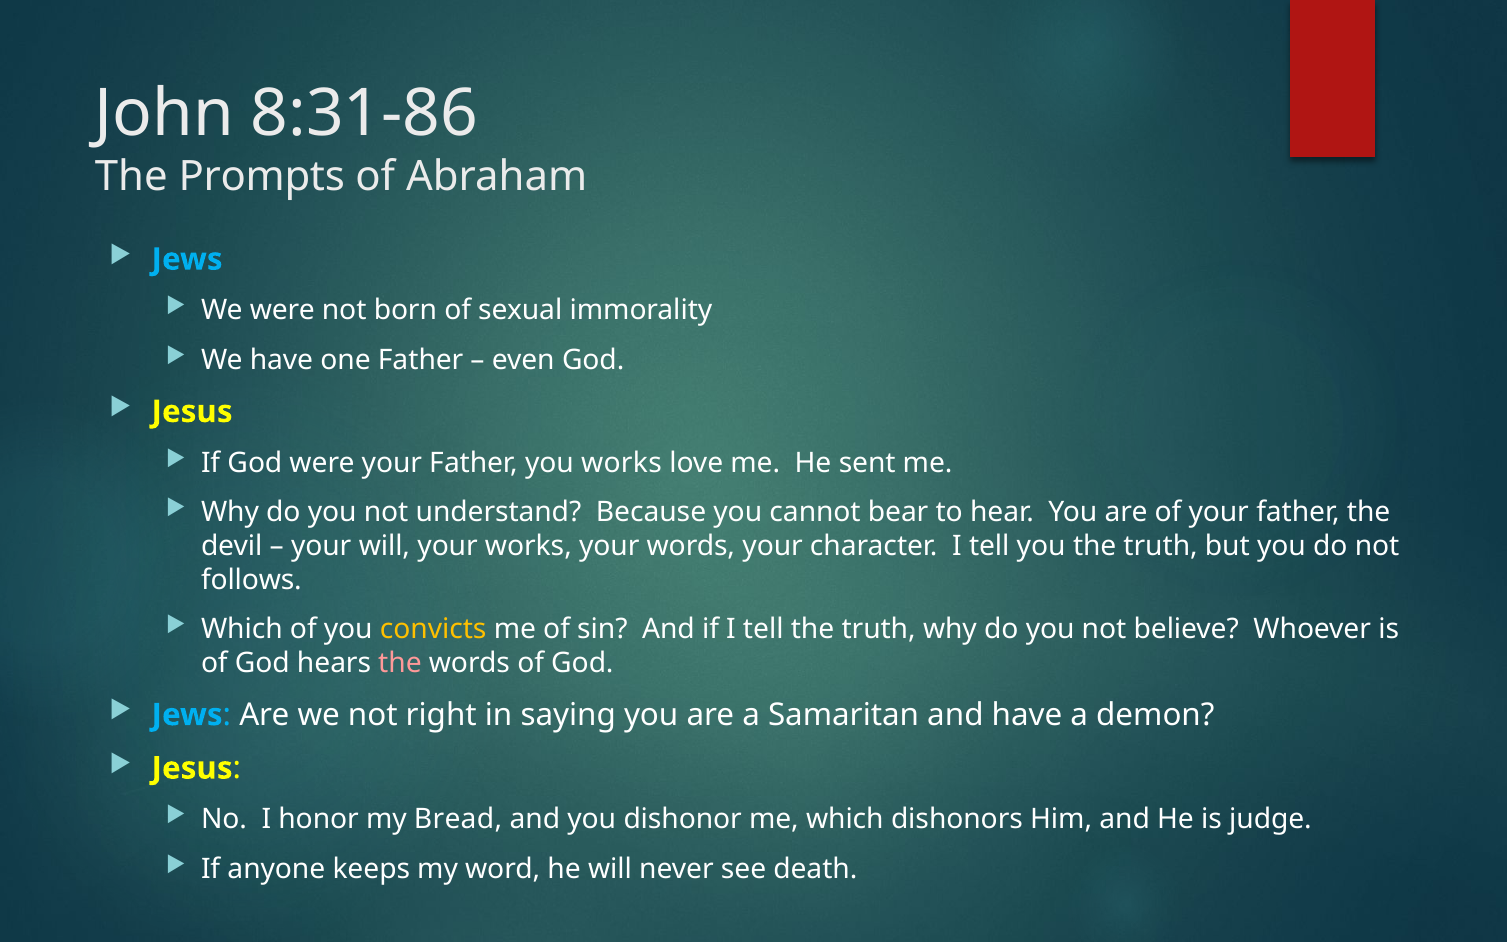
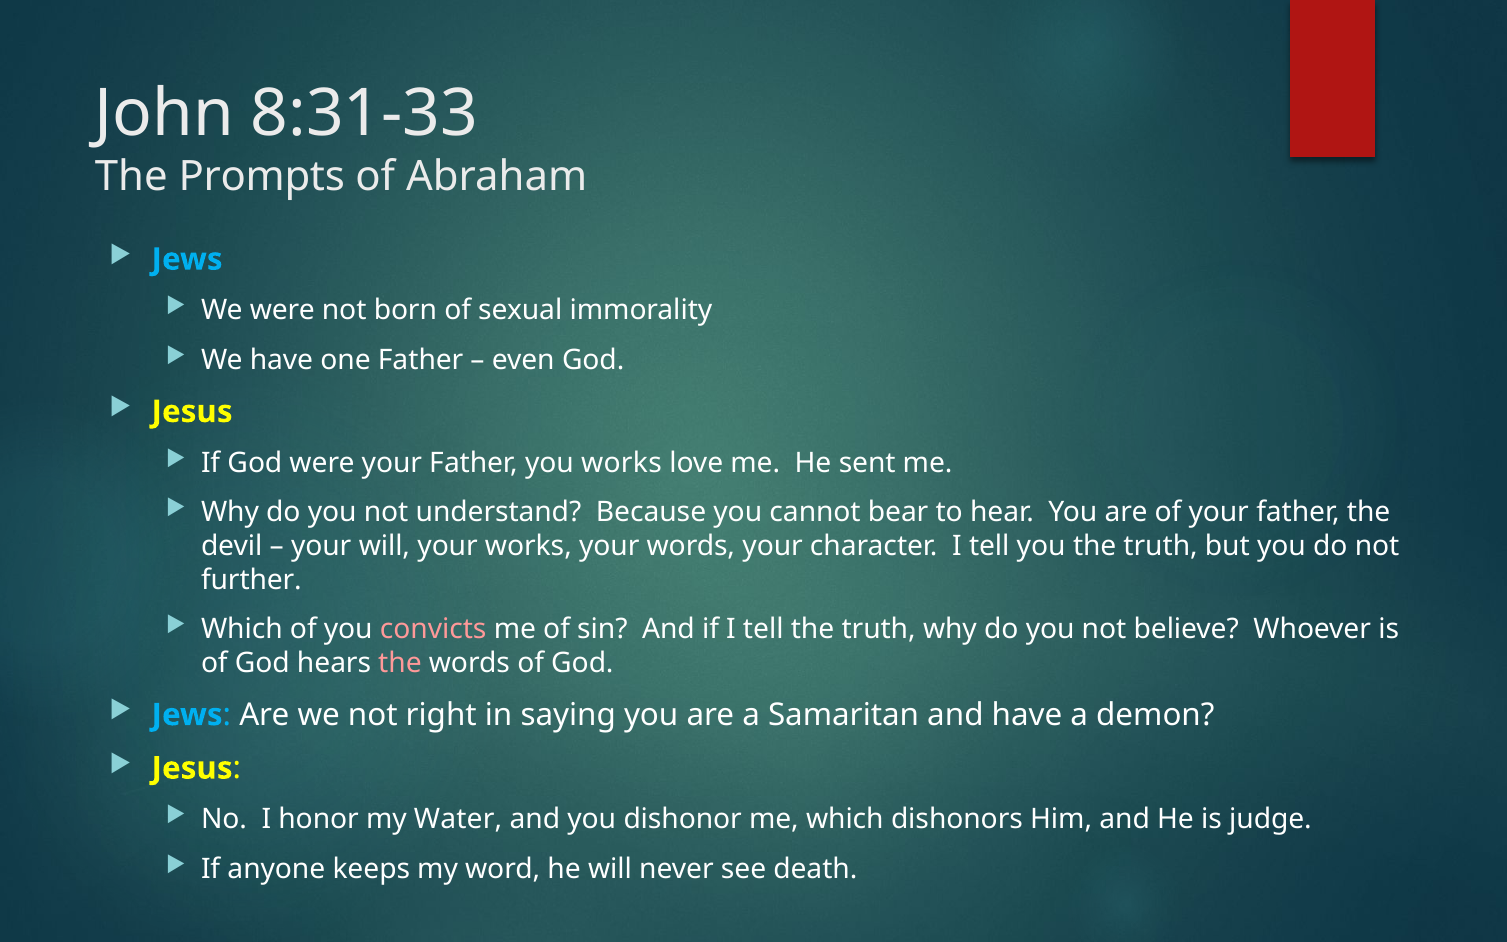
8:31-86: 8:31-86 -> 8:31-33
follows: follows -> further
convicts colour: yellow -> pink
Bread: Bread -> Water
